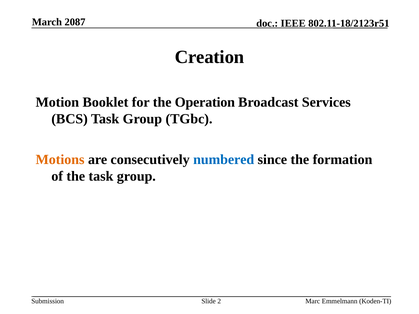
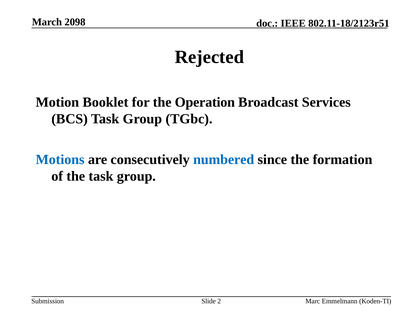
2087: 2087 -> 2098
Creation: Creation -> Rejected
Motions colour: orange -> blue
